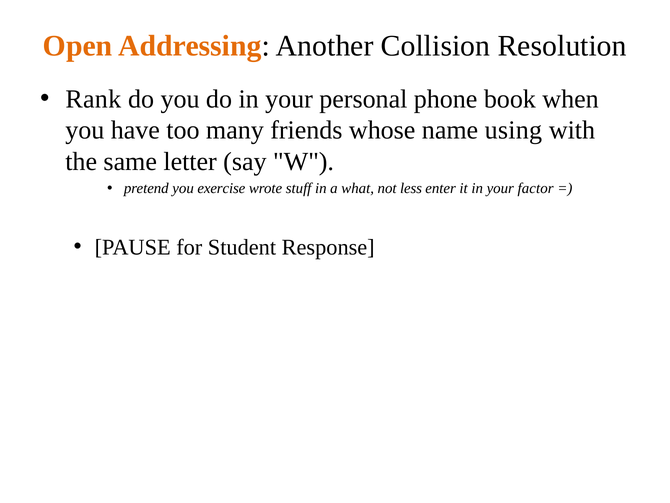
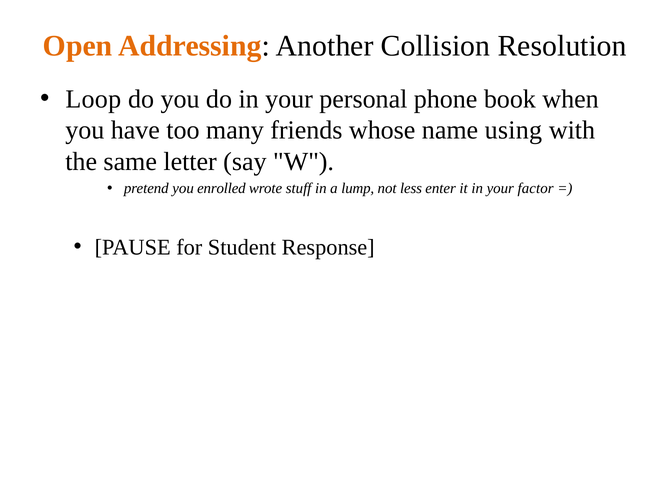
Rank: Rank -> Loop
exercise: exercise -> enrolled
what: what -> lump
